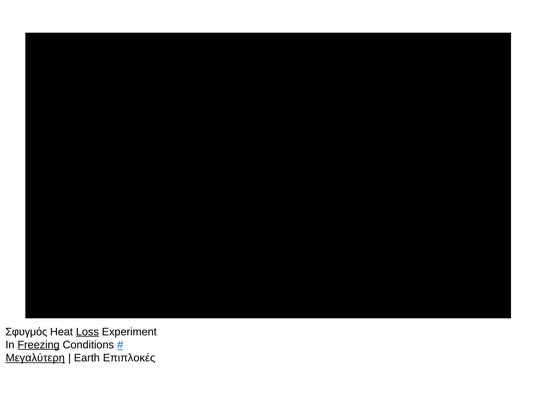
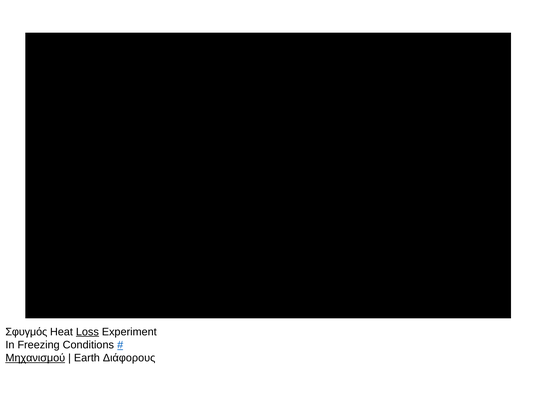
Freezing underline: present -> none
Μεγαλύτερη: Μεγαλύτερη -> Μηχανισμού
Επιπλοκές: Επιπλοκές -> Διάφορους
